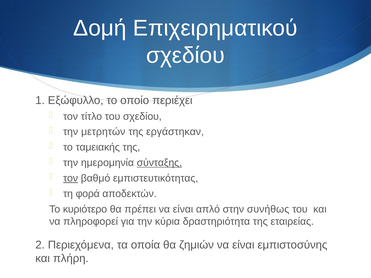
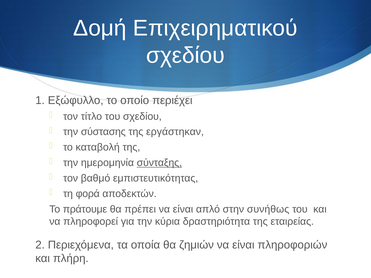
μετρητών: μετρητών -> σύστασης
ταμειακής: ταμειακής -> καταβολή
τον at (71, 178) underline: present -> none
κυριότερο: κυριότερο -> πράτουμε
εμπιστοσύνης: εμπιστοσύνης -> πληροφοριών
